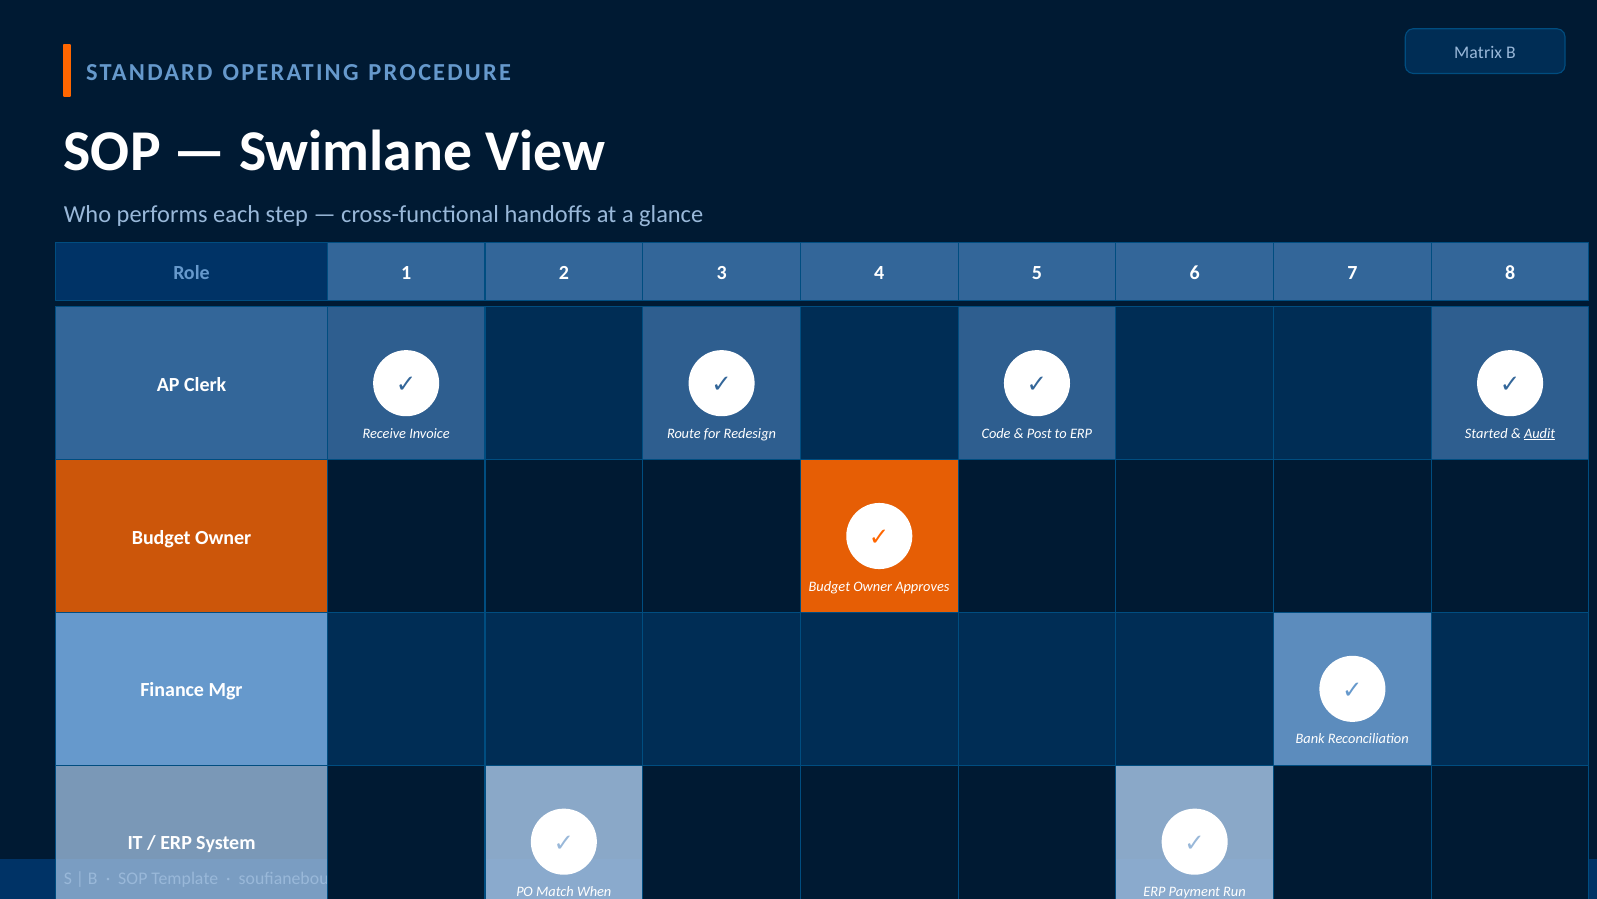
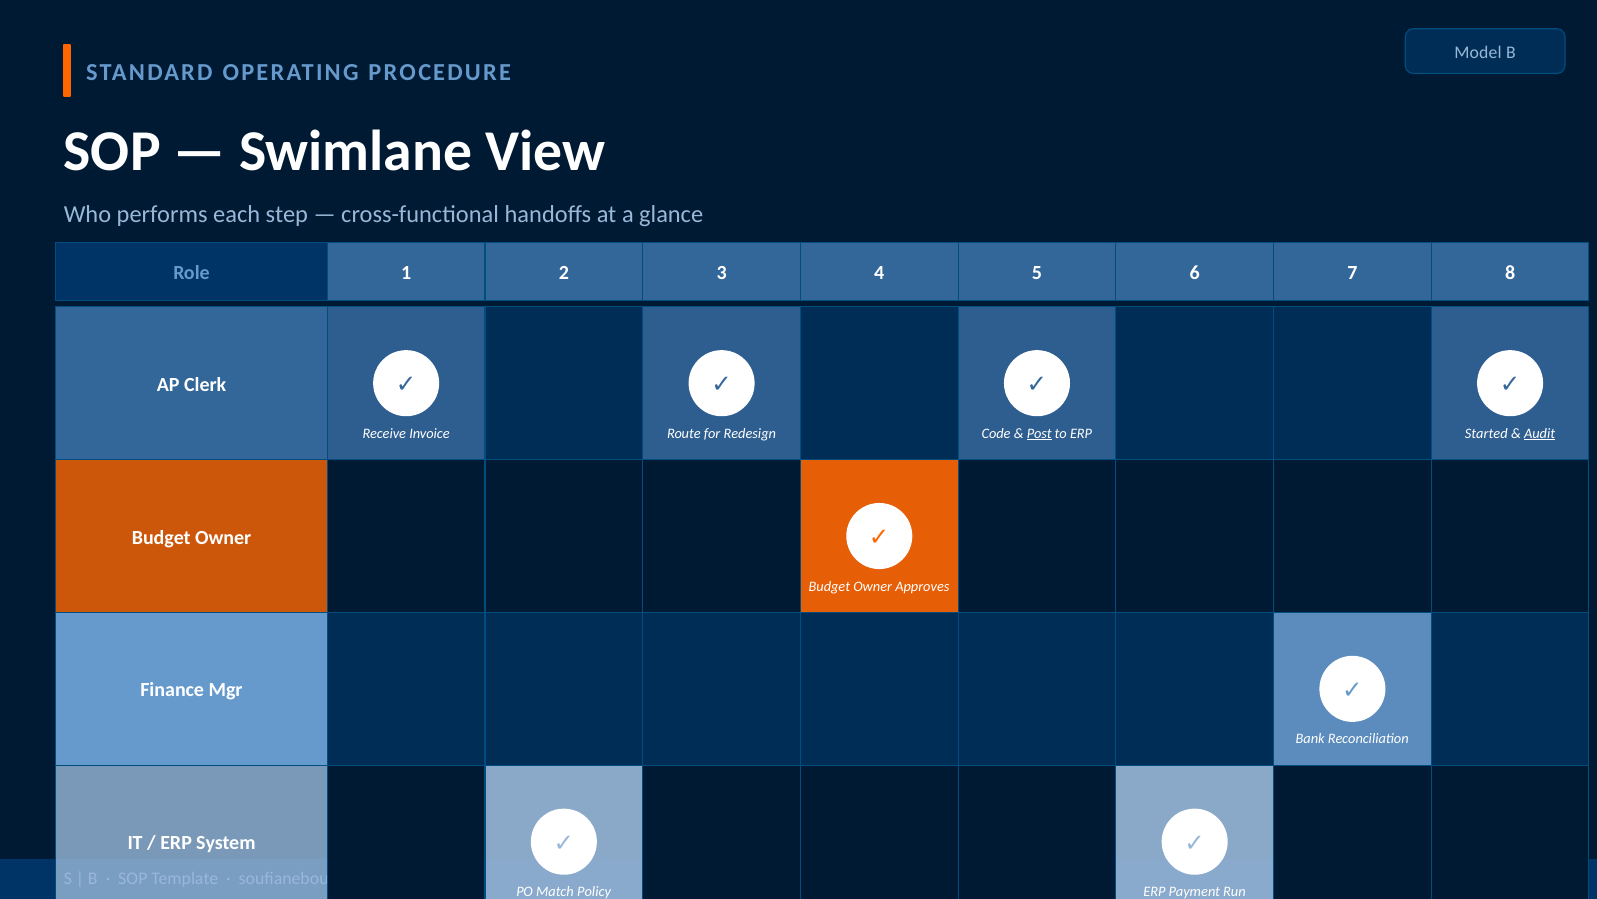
Matrix: Matrix -> Model
Post underline: none -> present
When: When -> Policy
